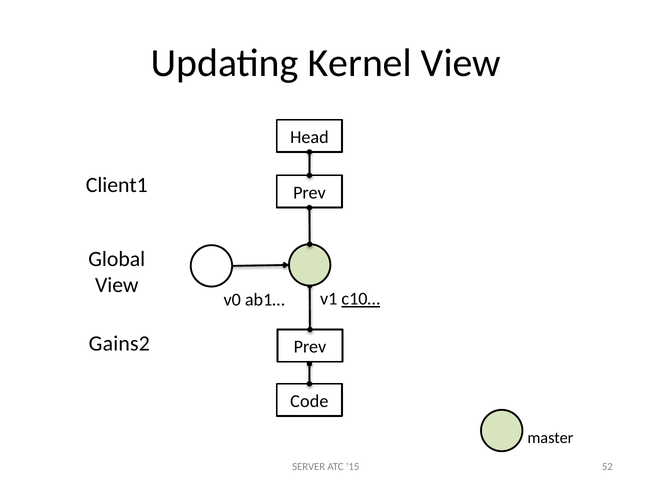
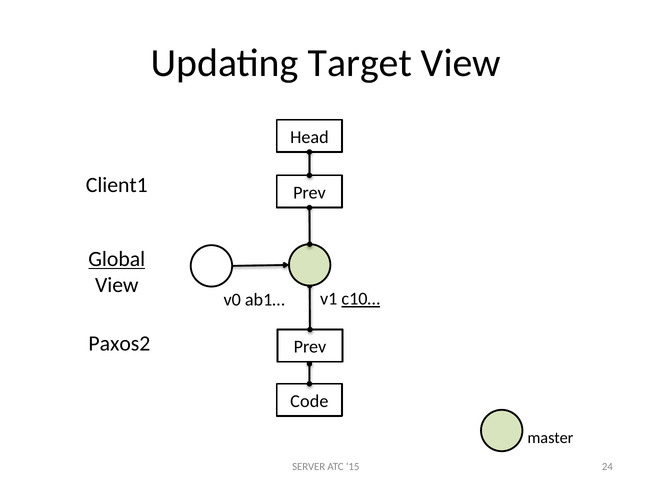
Kernel: Kernel -> Target
Global underline: none -> present
Gains2: Gains2 -> Paxos2
52: 52 -> 24
